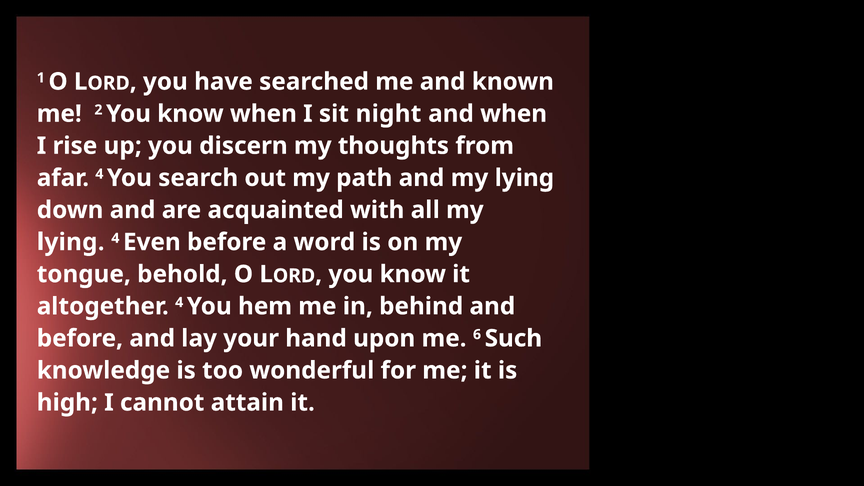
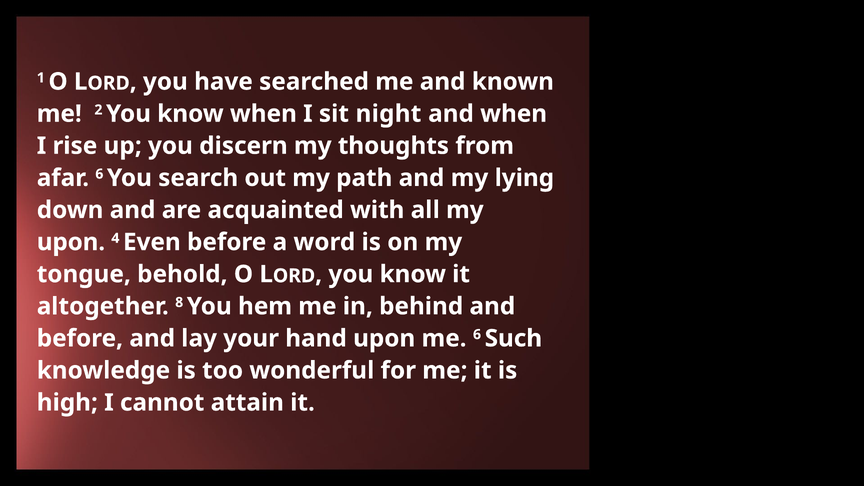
afar 4: 4 -> 6
lying at (71, 242): lying -> upon
altogether 4: 4 -> 8
